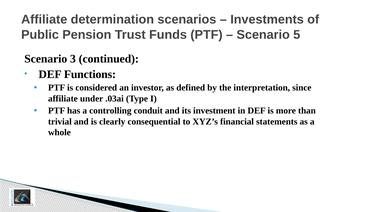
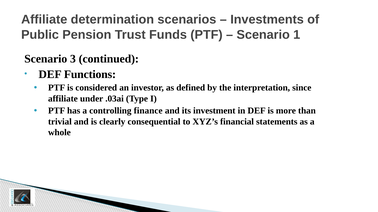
5: 5 -> 1
conduit: conduit -> finance
